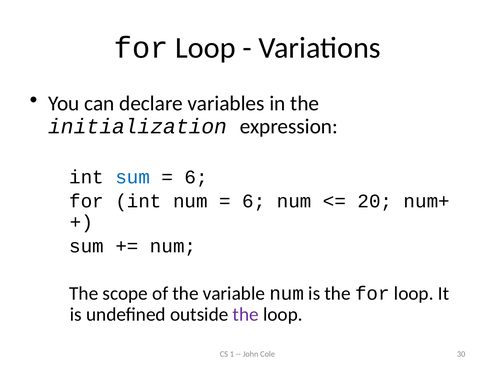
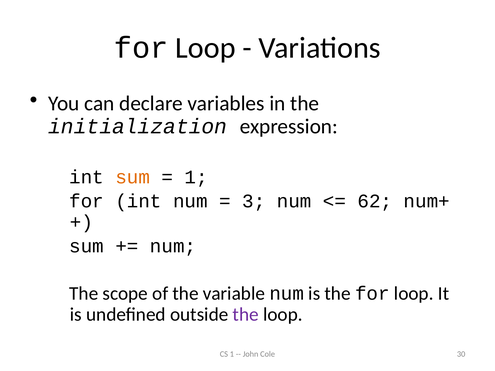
sum at (133, 177) colour: blue -> orange
6 at (196, 177): 6 -> 1
6 at (254, 201): 6 -> 3
20: 20 -> 62
